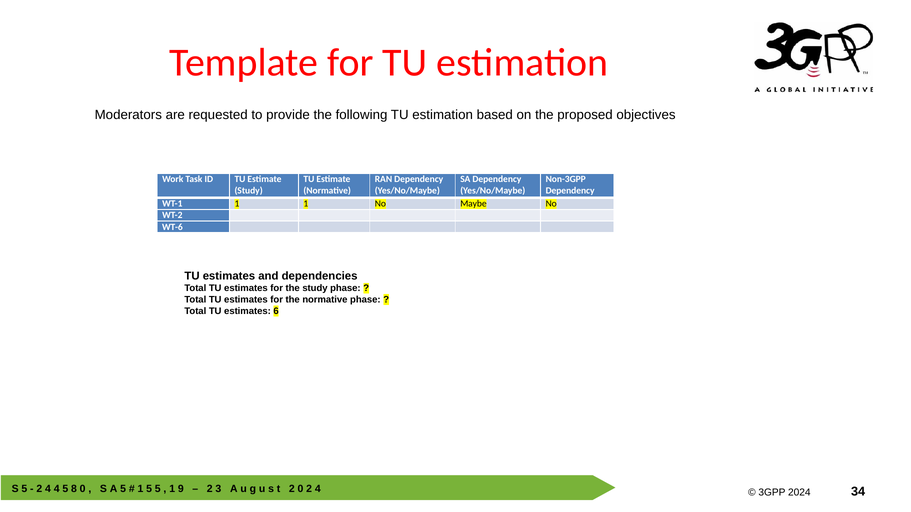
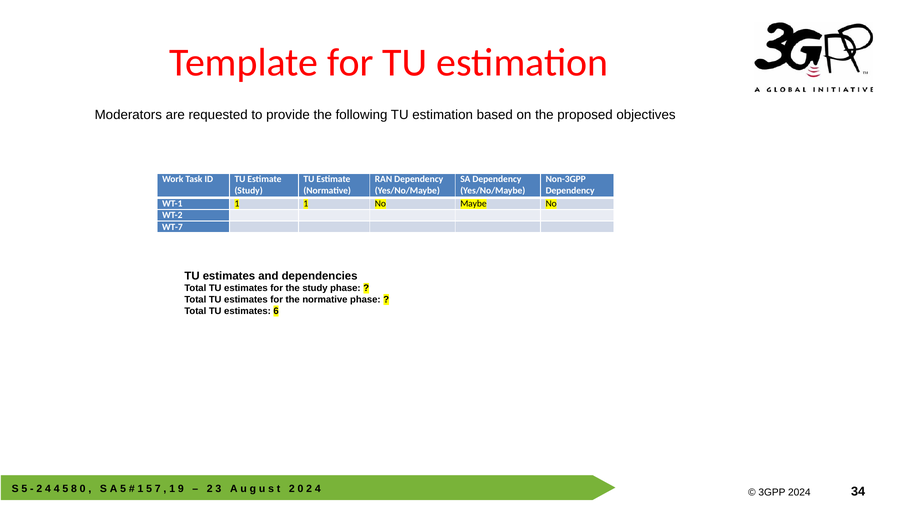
WT-6: WT-6 -> WT-7
5 at (158, 489): 5 -> 7
